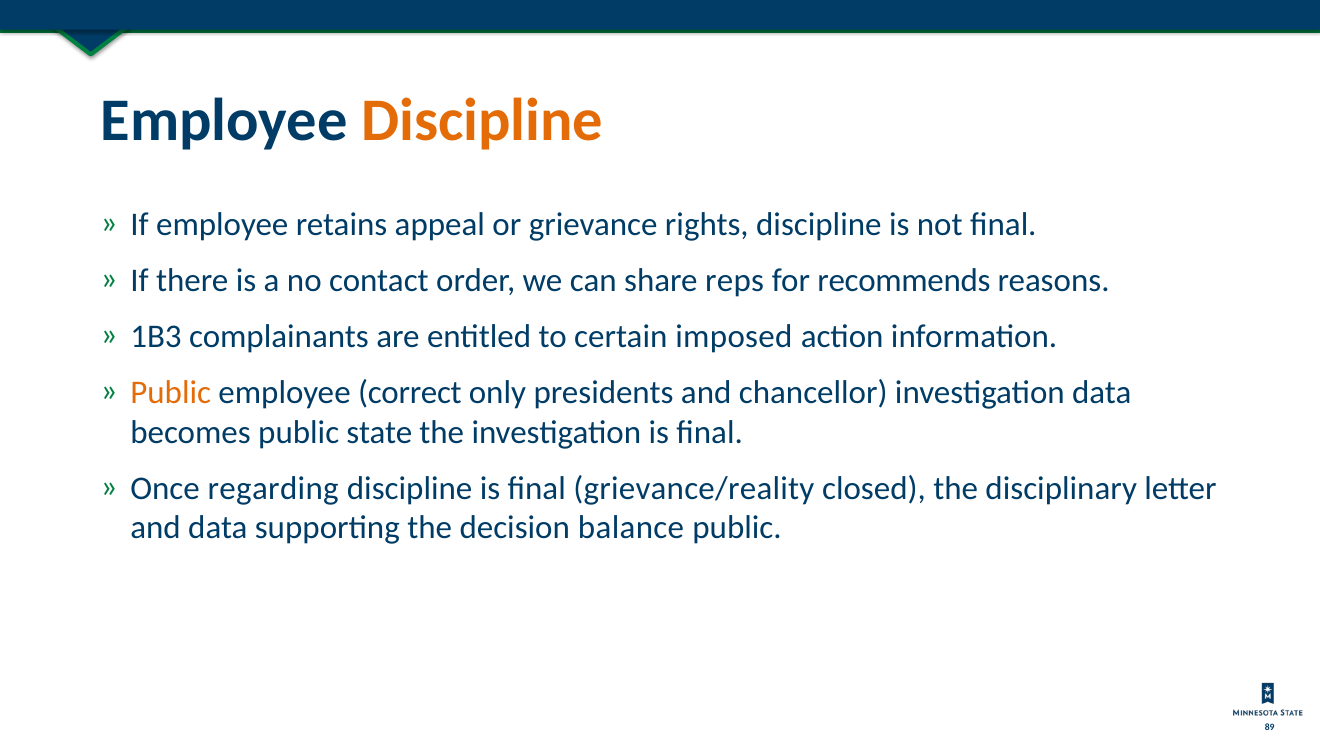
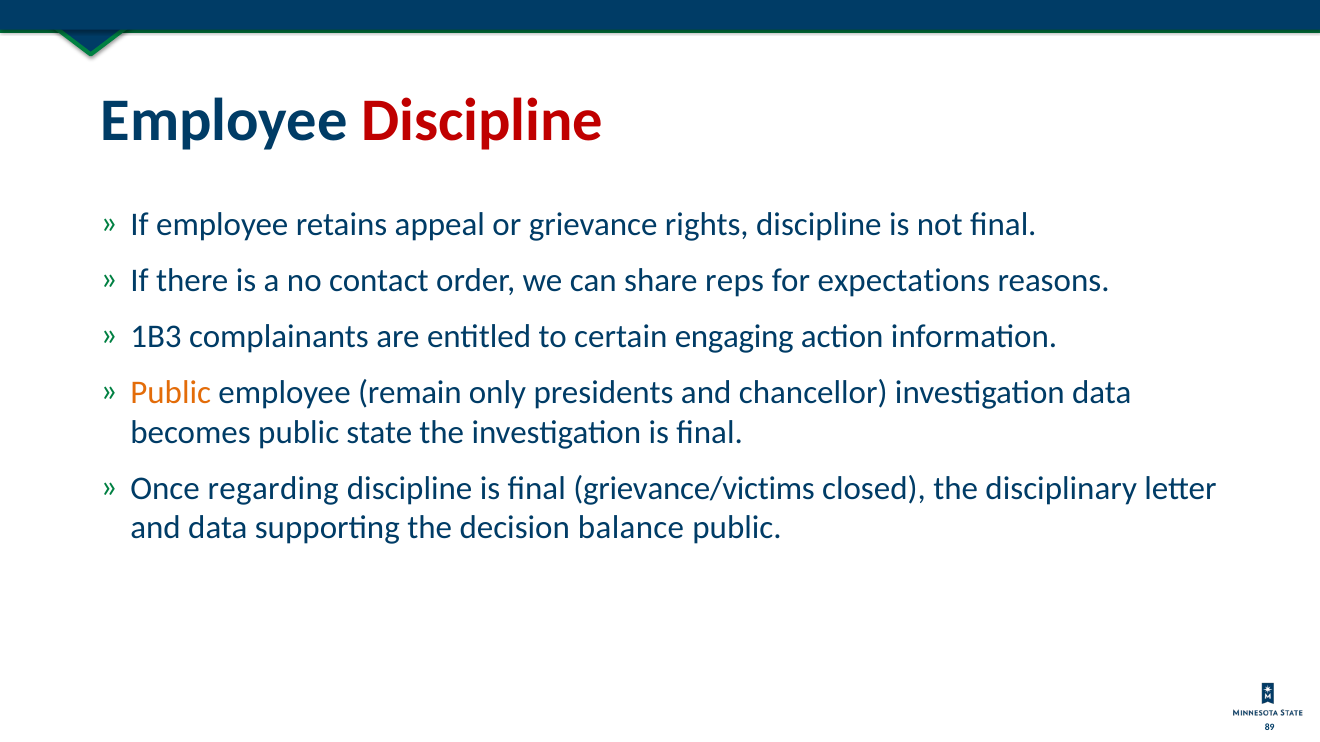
Discipline at (482, 121) colour: orange -> red
recommends: recommends -> expectations
imposed: imposed -> engaging
correct: correct -> remain
grievance/reality: grievance/reality -> grievance/victims
